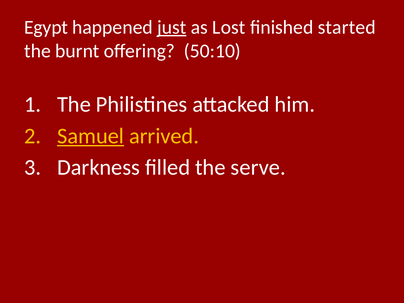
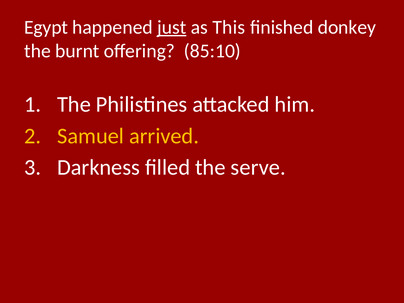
Lost: Lost -> This
started: started -> donkey
50:10: 50:10 -> 85:10
Samuel underline: present -> none
